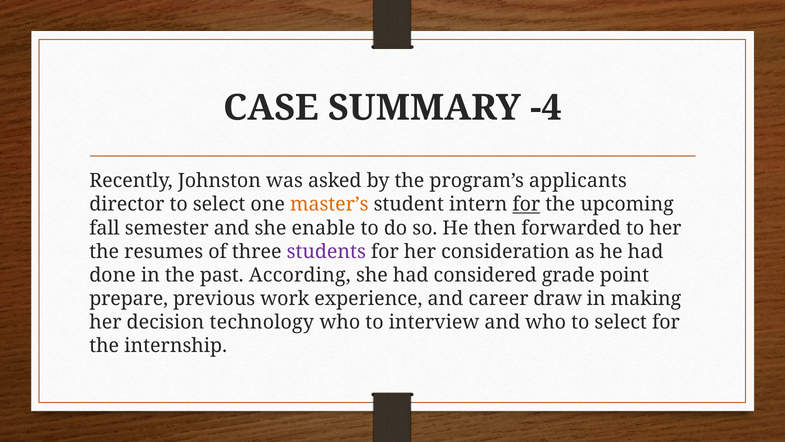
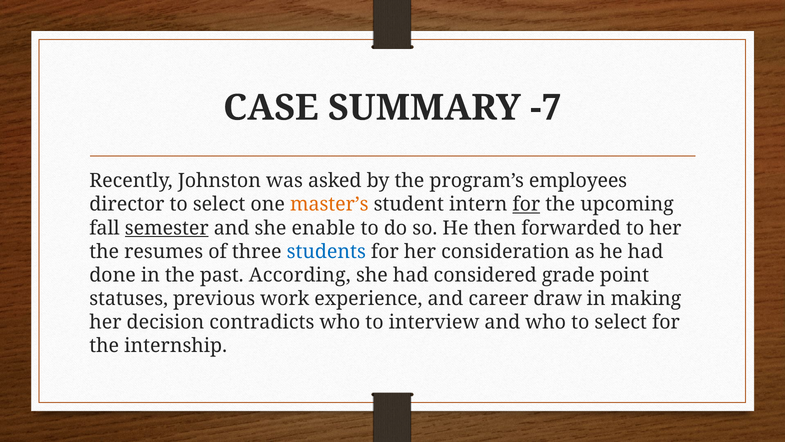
-4: -4 -> -7
applicants: applicants -> employees
semester underline: none -> present
students colour: purple -> blue
prepare: prepare -> statuses
technology: technology -> contradicts
